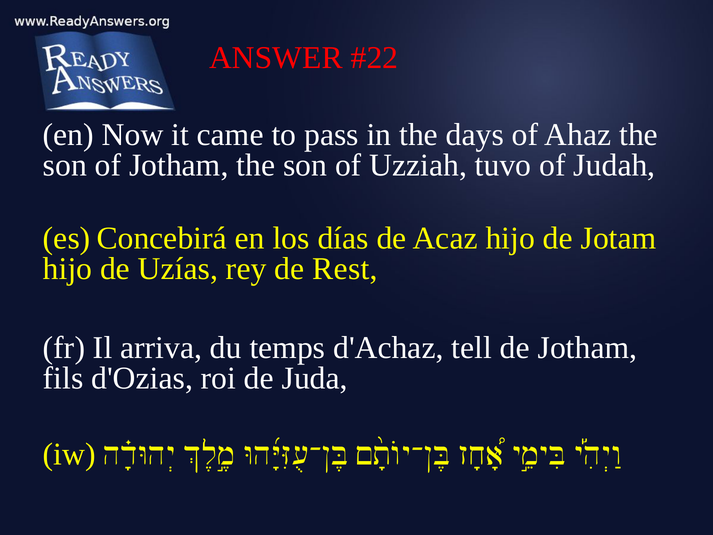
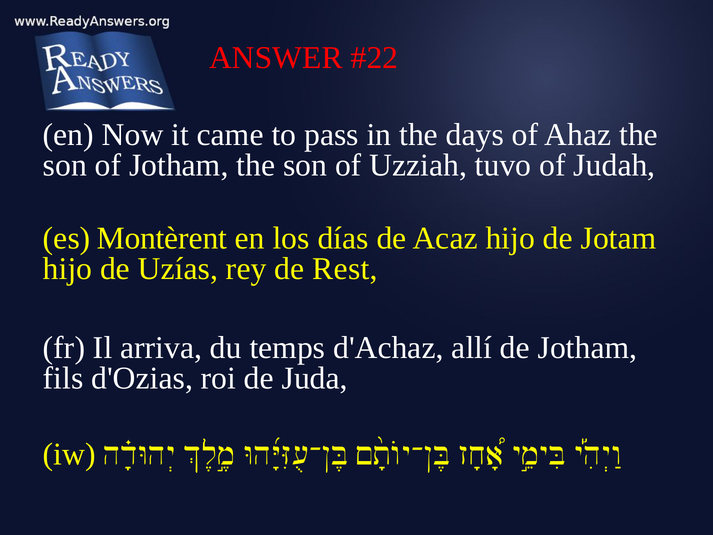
Concebirá: Concebirá -> Montèrent
tell: tell -> allí
